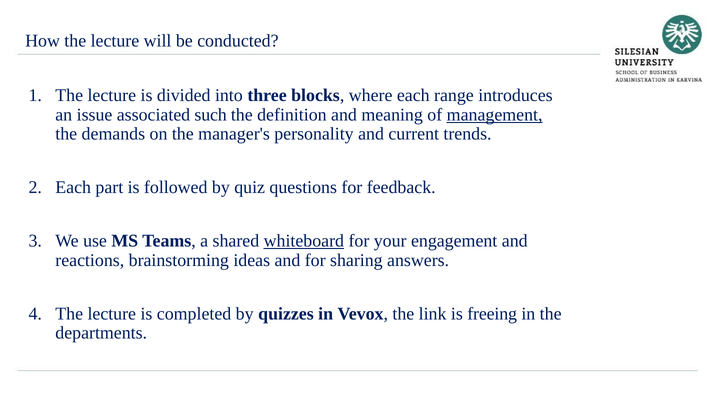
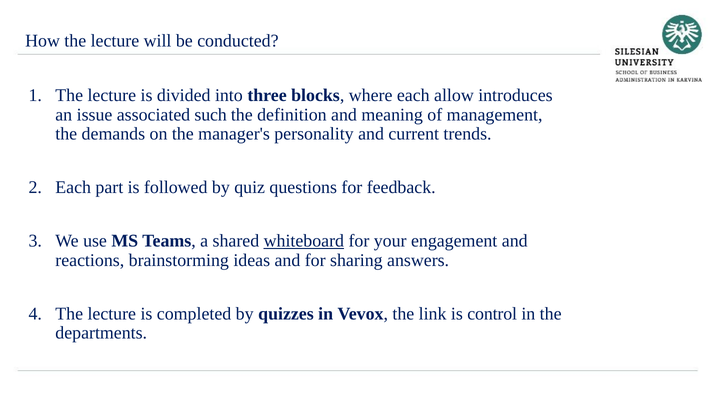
range: range -> allow
management underline: present -> none
freeing: freeing -> control
